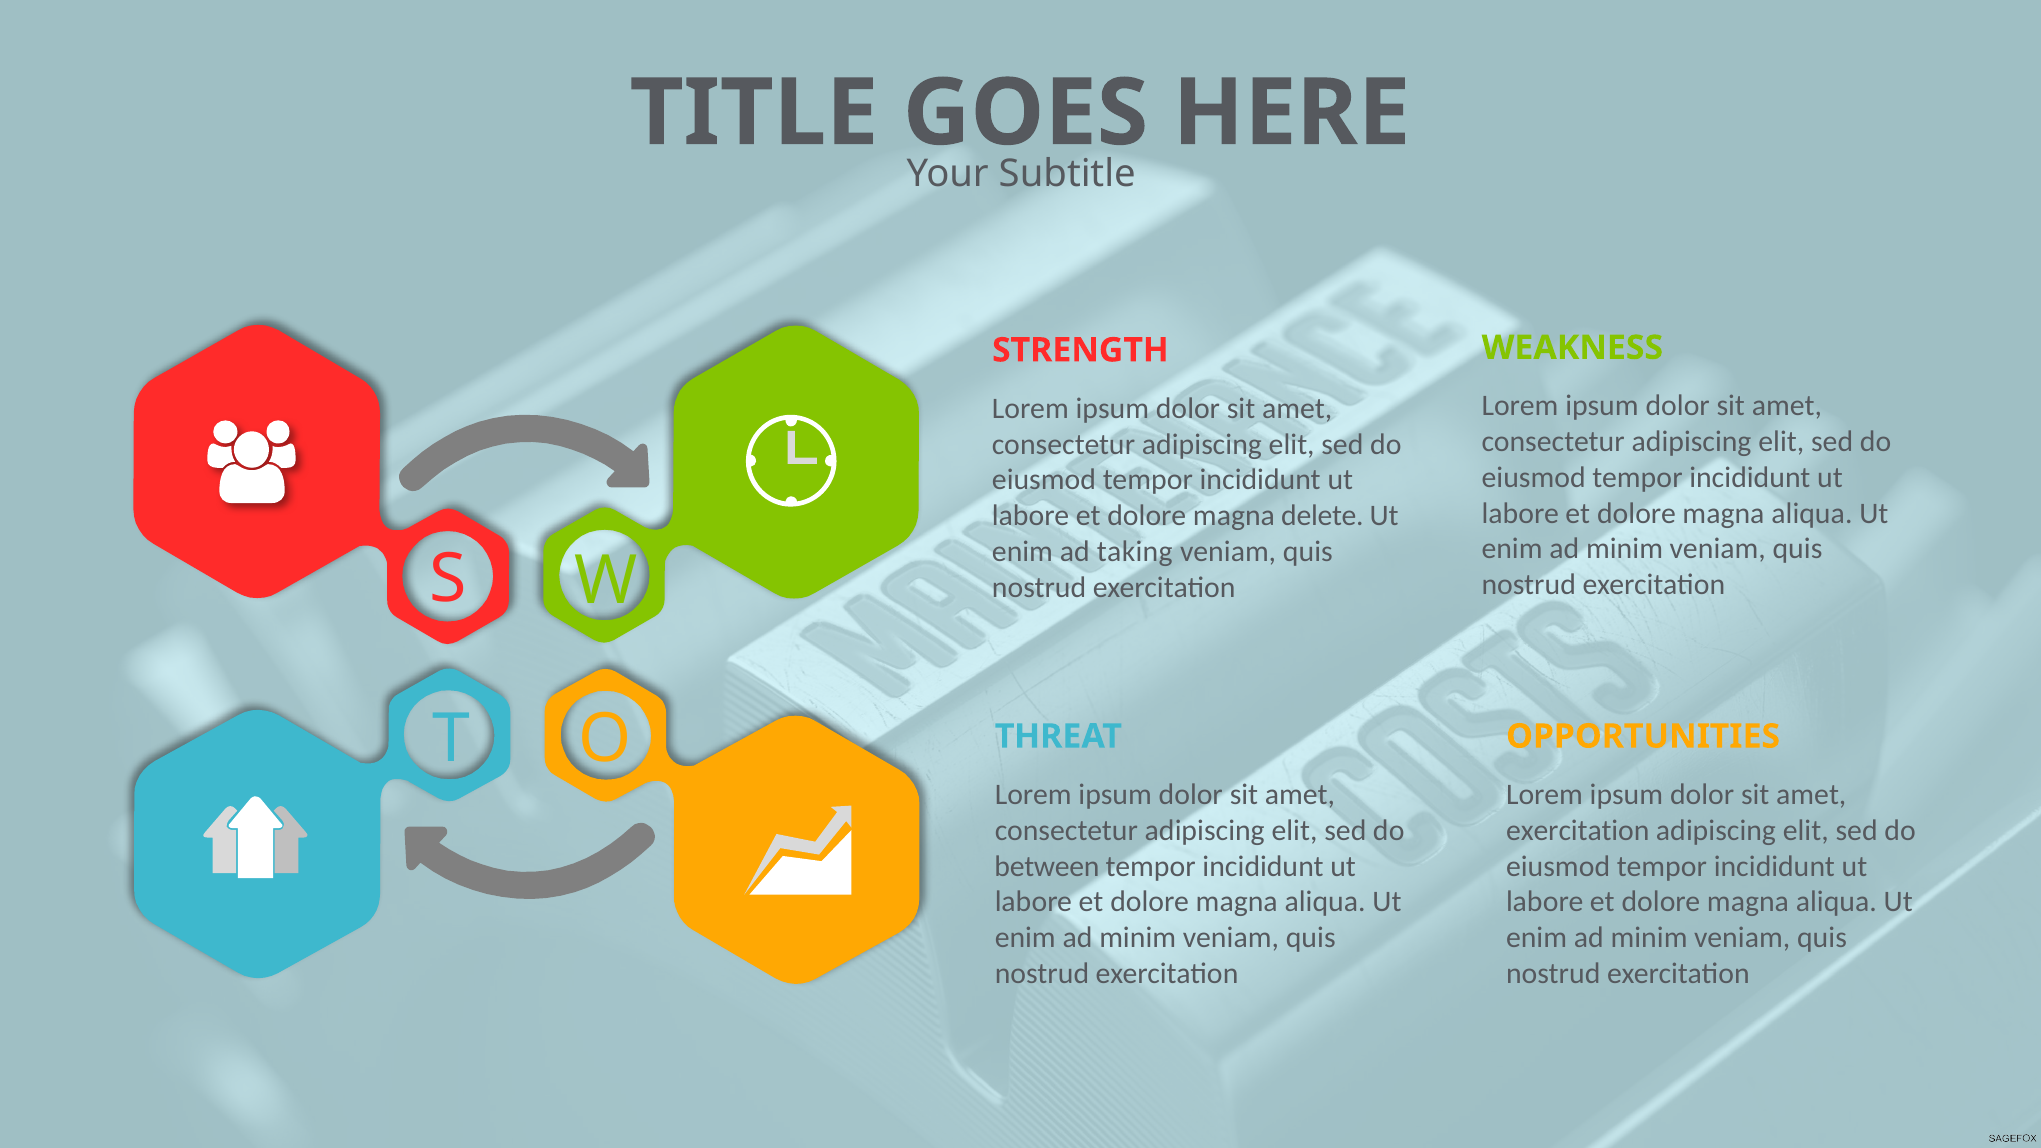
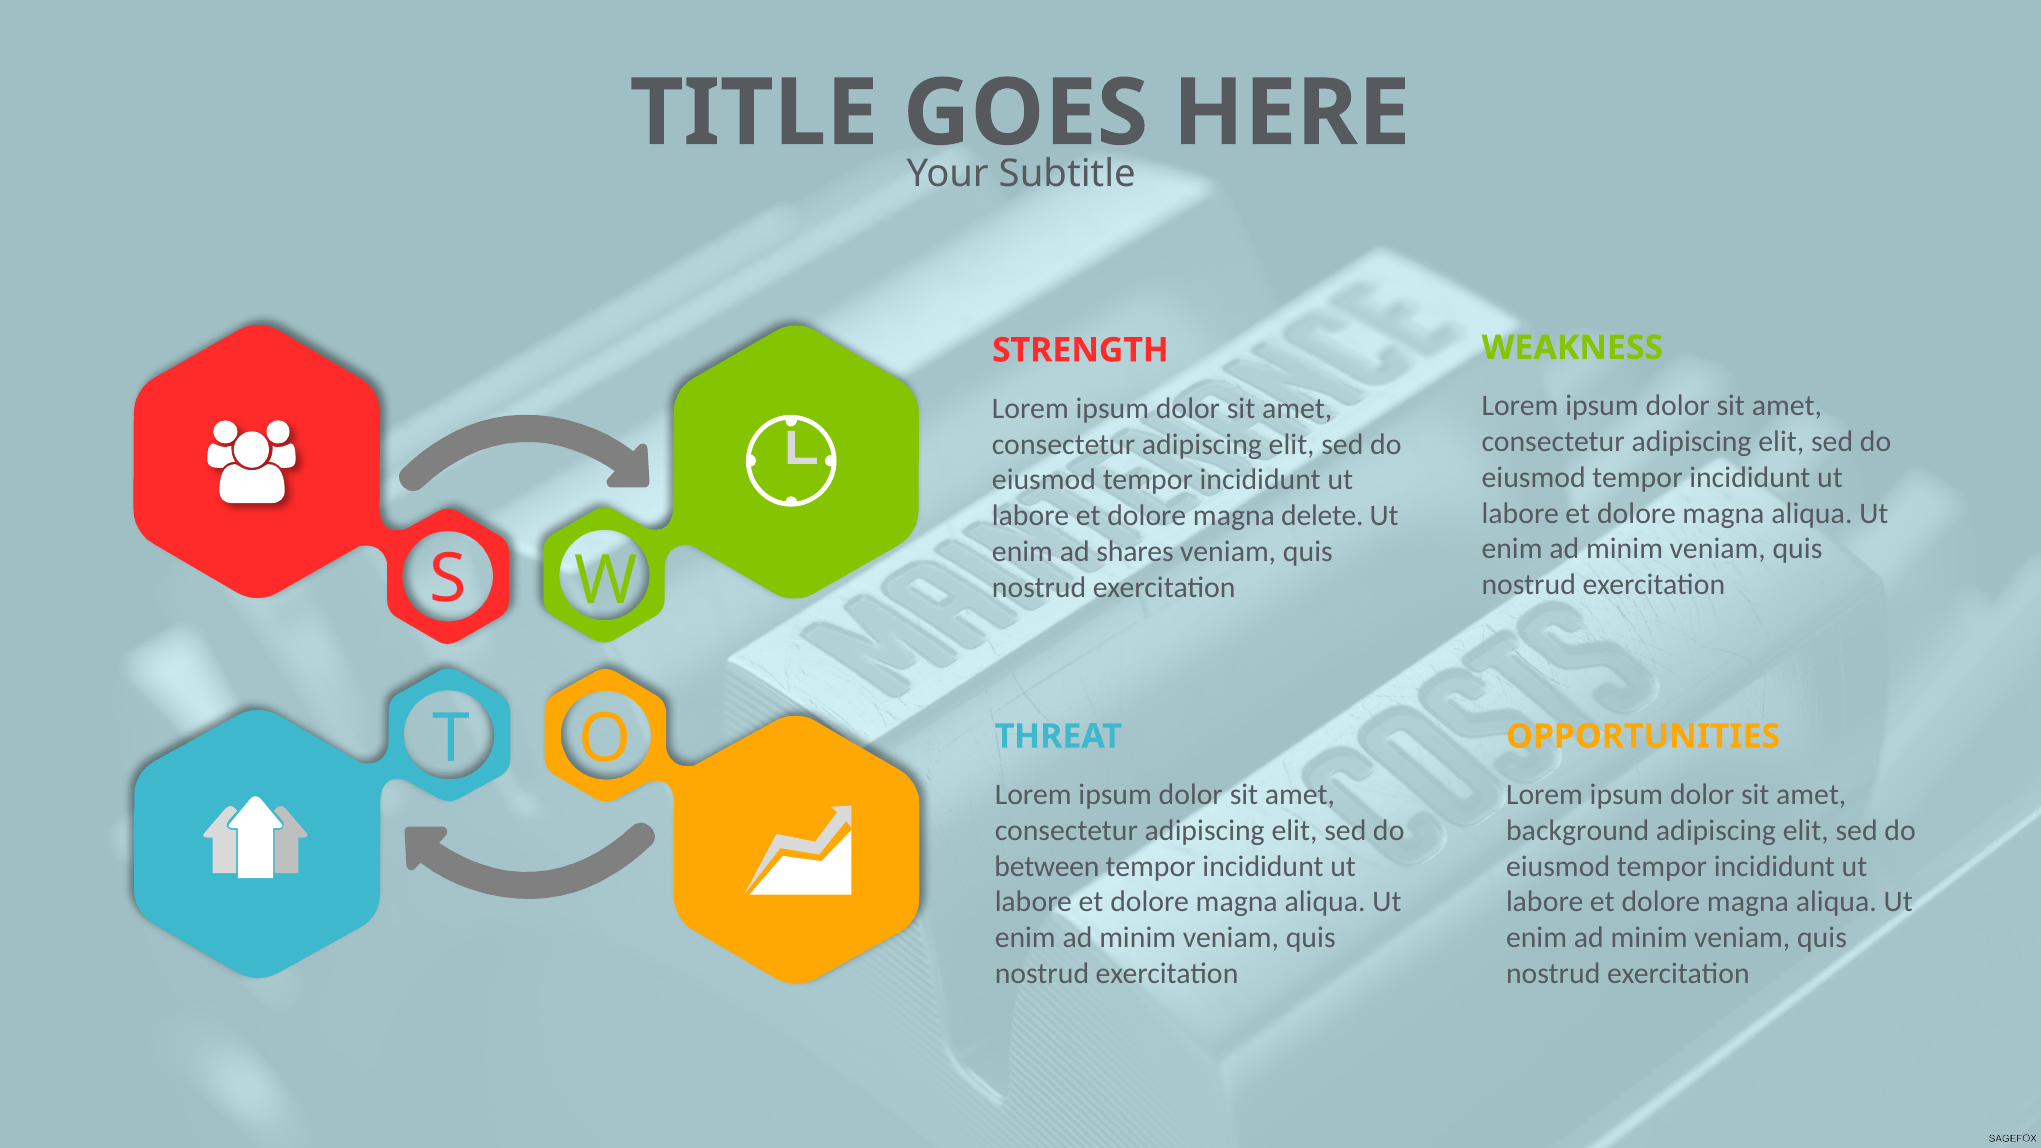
taking: taking -> shares
exercitation at (1578, 831): exercitation -> background
